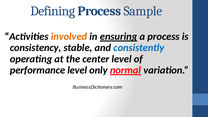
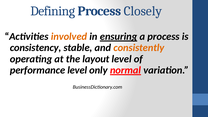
Sample: Sample -> Closely
consistently colour: blue -> orange
center: center -> layout
